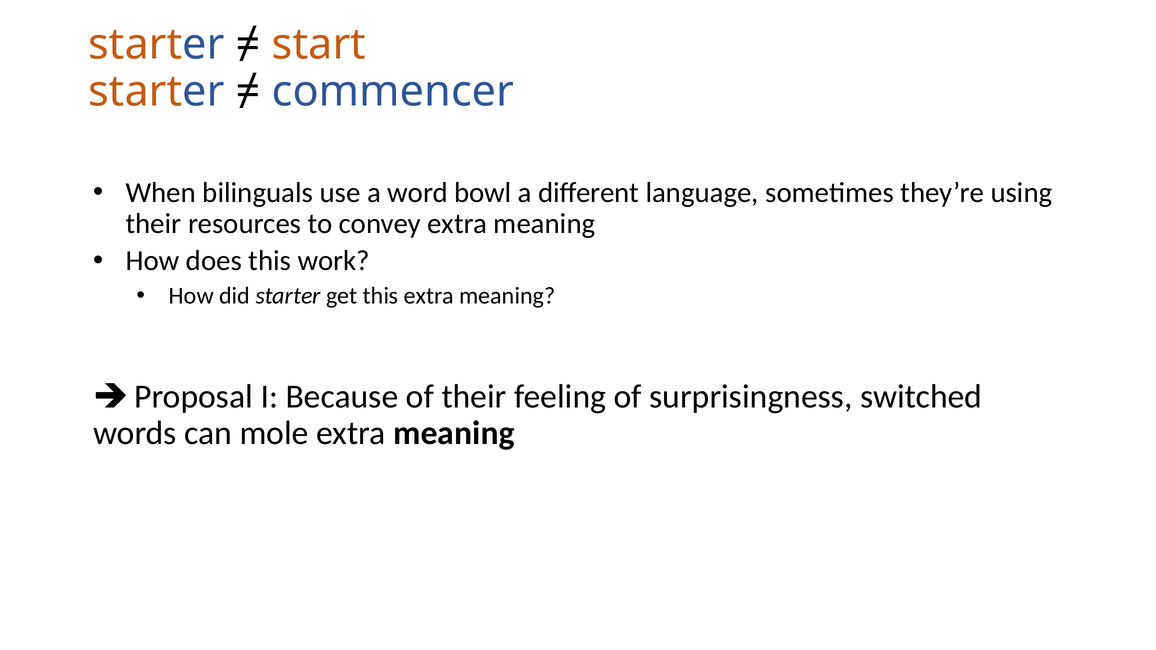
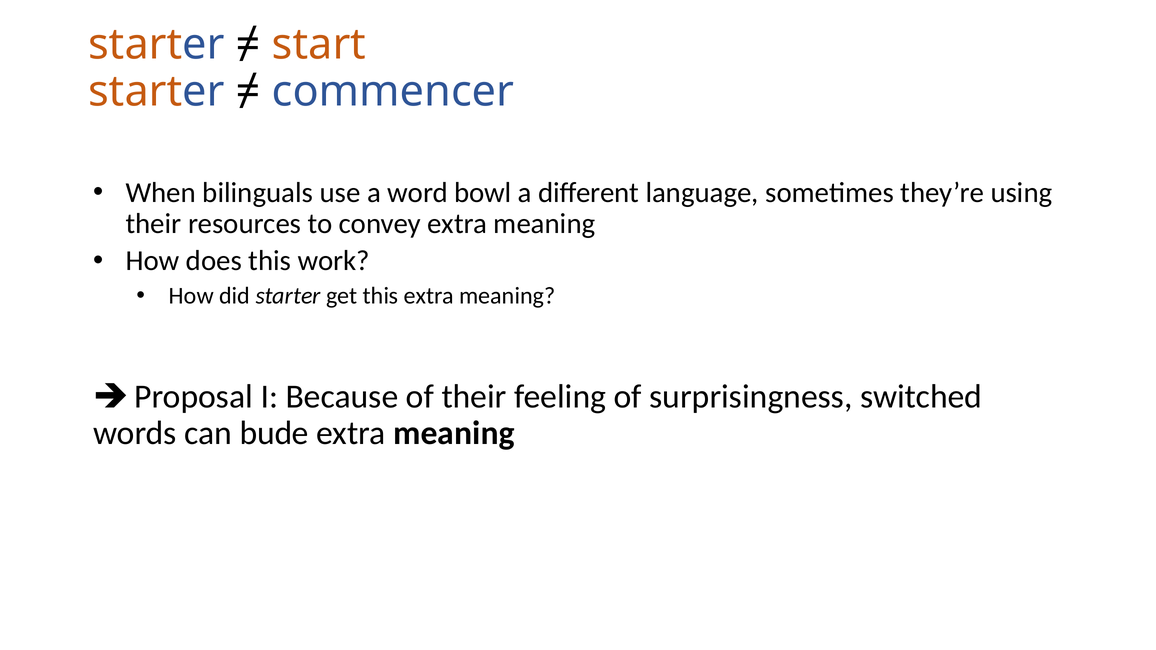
mole: mole -> bude
